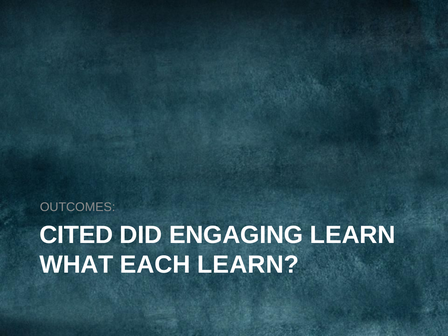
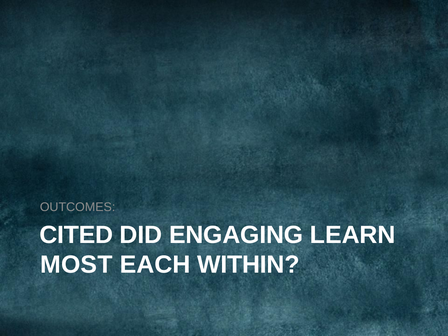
WHAT: WHAT -> MOST
EACH LEARN: LEARN -> WITHIN
